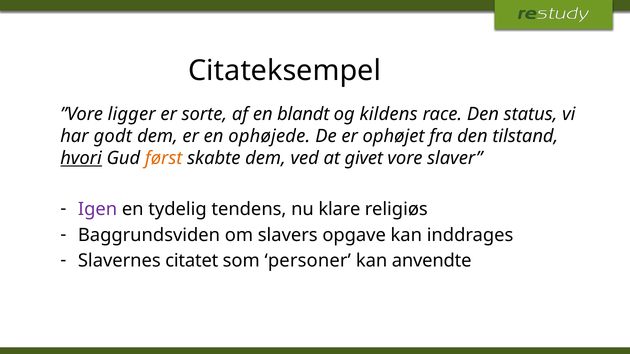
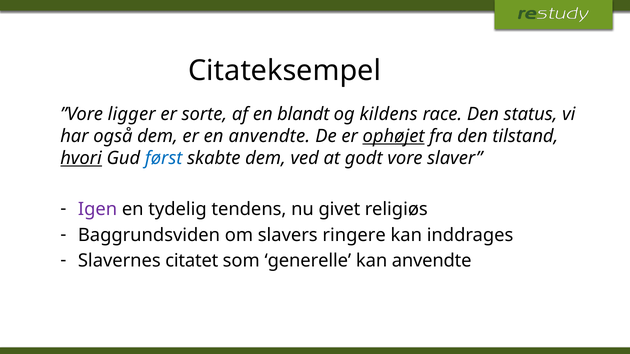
godt: godt -> også
en ophøjede: ophøjede -> anvendte
ophøjet underline: none -> present
først colour: orange -> blue
givet: givet -> godt
klare: klare -> givet
opgave: opgave -> ringere
personer: personer -> generelle
